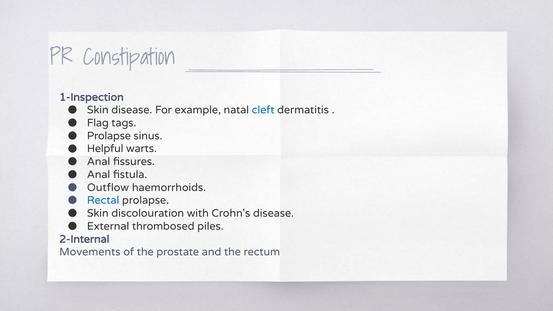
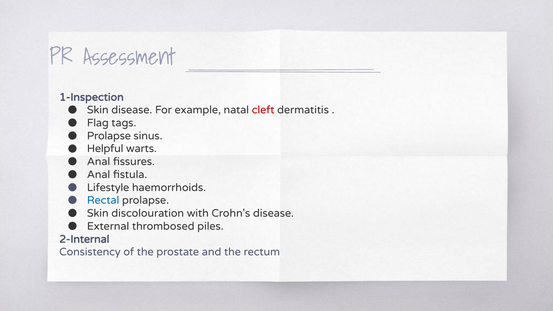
Constipation: Constipation -> Assessment
cleft colour: blue -> red
Outflow: Outflow -> Lifestyle
Movements: Movements -> Consistency
